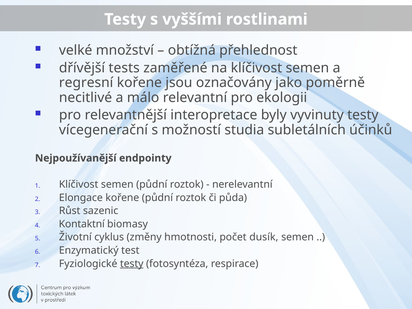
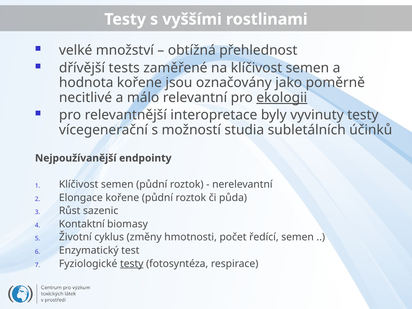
regresní: regresní -> hodnota
ekologii underline: none -> present
dusík: dusík -> ředící
